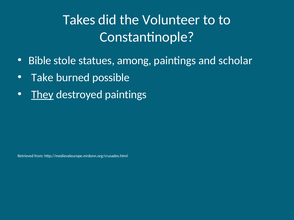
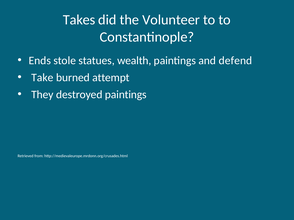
Bible: Bible -> Ends
among: among -> wealth
scholar: scholar -> defend
possible: possible -> attempt
They underline: present -> none
